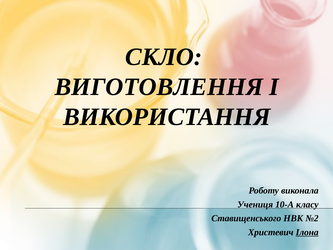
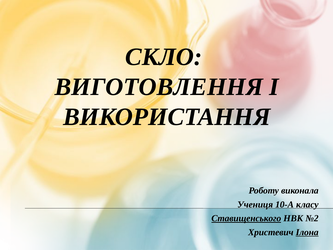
Ставищенського underline: none -> present
